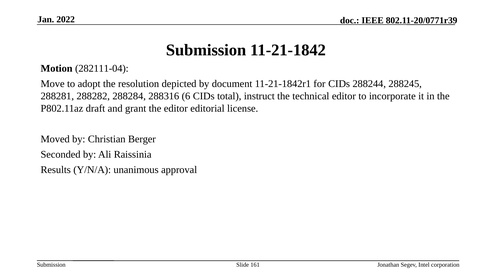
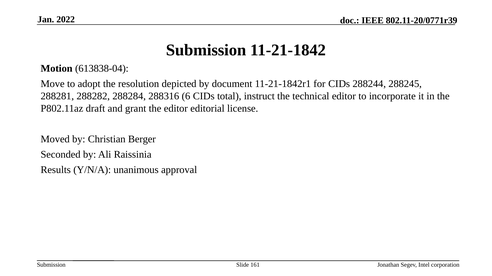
282111-04: 282111-04 -> 613838-04
